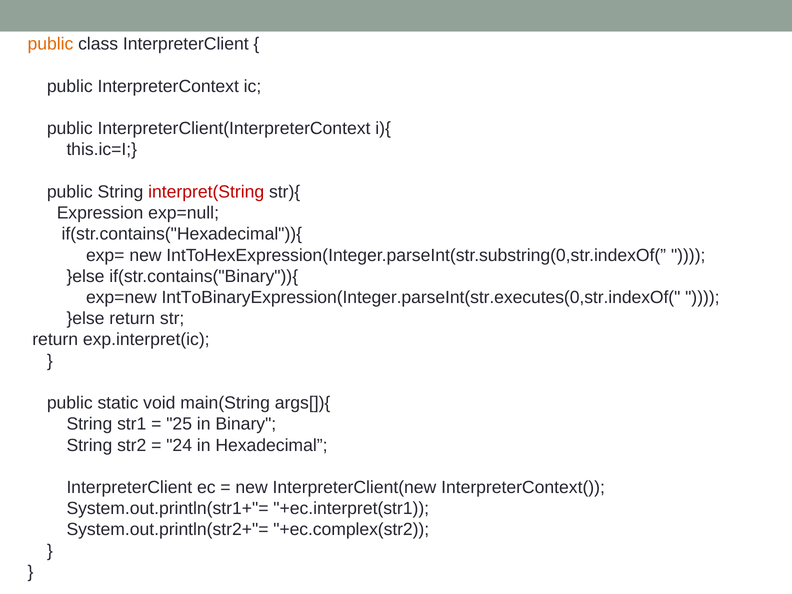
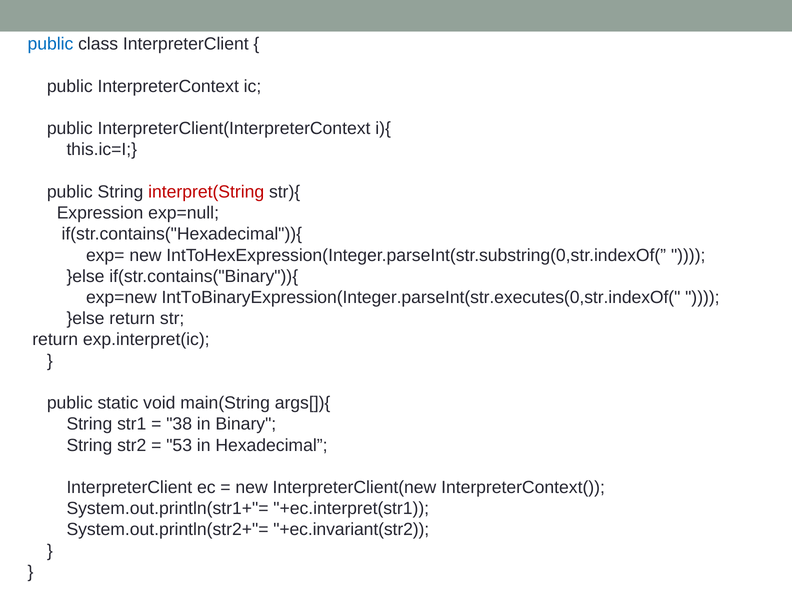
public at (50, 44) colour: orange -> blue
25: 25 -> 38
24: 24 -> 53
+ec.complex(str2: +ec.complex(str2 -> +ec.invariant(str2
